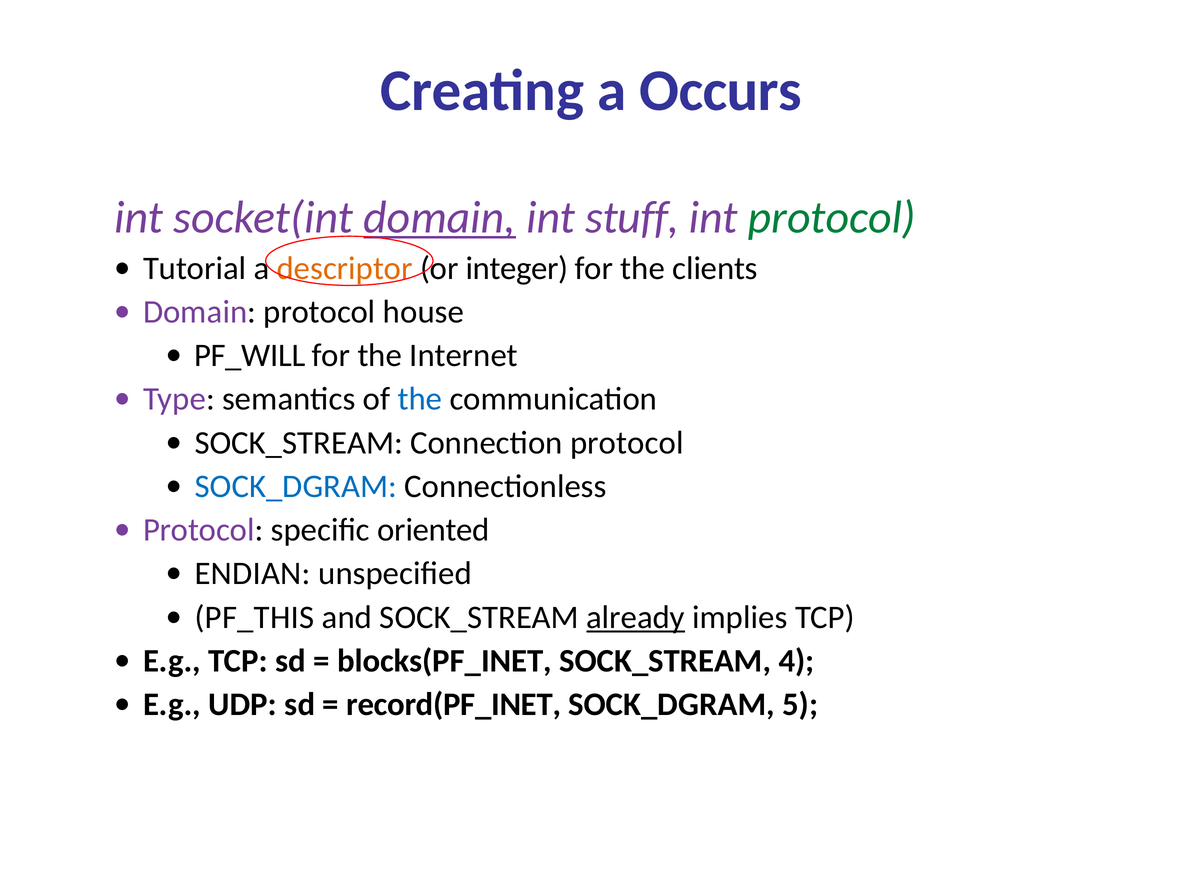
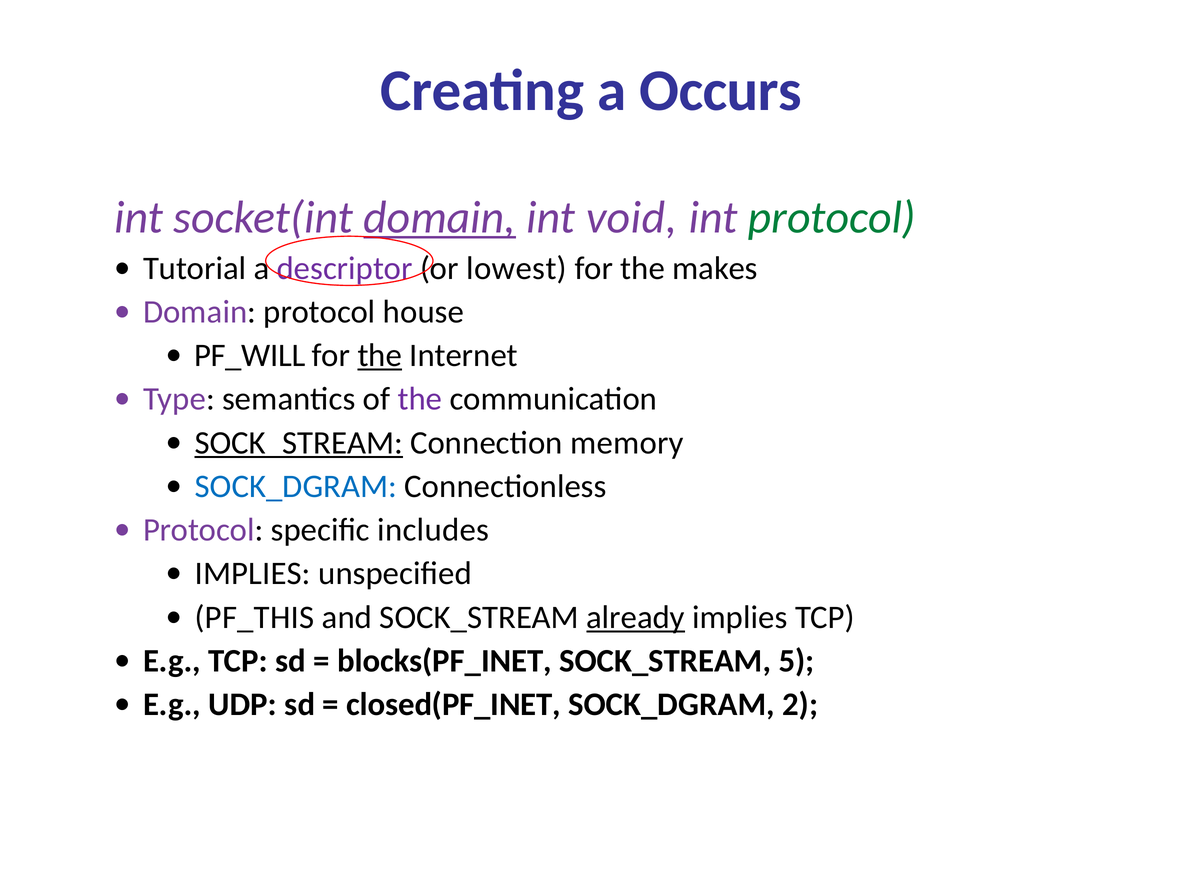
stuff: stuff -> void
descriptor colour: orange -> purple
integer: integer -> lowest
clients: clients -> makes
the at (380, 355) underline: none -> present
the at (420, 399) colour: blue -> purple
SOCK_STREAM at (299, 443) underline: none -> present
Connection protocol: protocol -> memory
oriented: oriented -> includes
ENDIAN at (253, 573): ENDIAN -> IMPLIES
4: 4 -> 5
record(PF_INET: record(PF_INET -> closed(PF_INET
5: 5 -> 2
